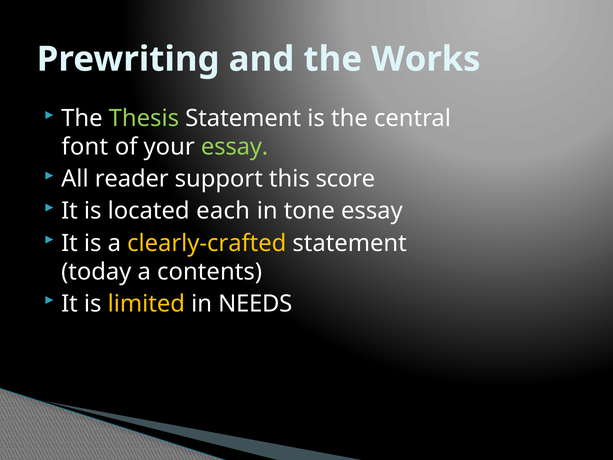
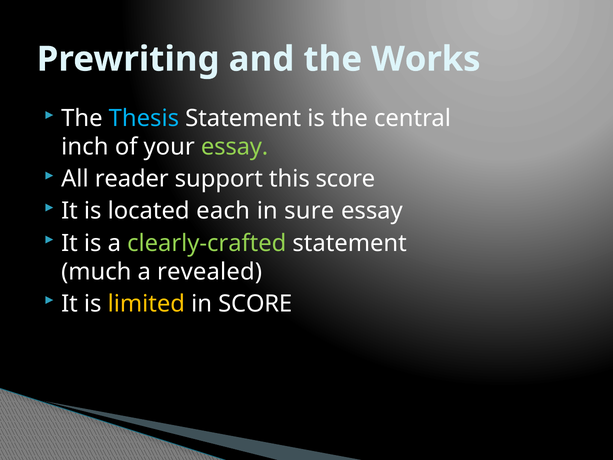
Thesis colour: light green -> light blue
font: font -> inch
tone: tone -> sure
clearly-crafted colour: yellow -> light green
today: today -> much
contents: contents -> revealed
in NEEDS: NEEDS -> SCORE
